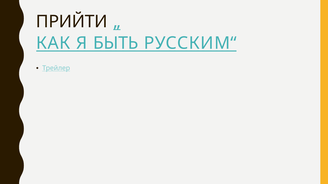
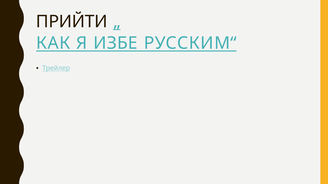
БЫТЬ: БЫТЬ -> ИЗБЕ
